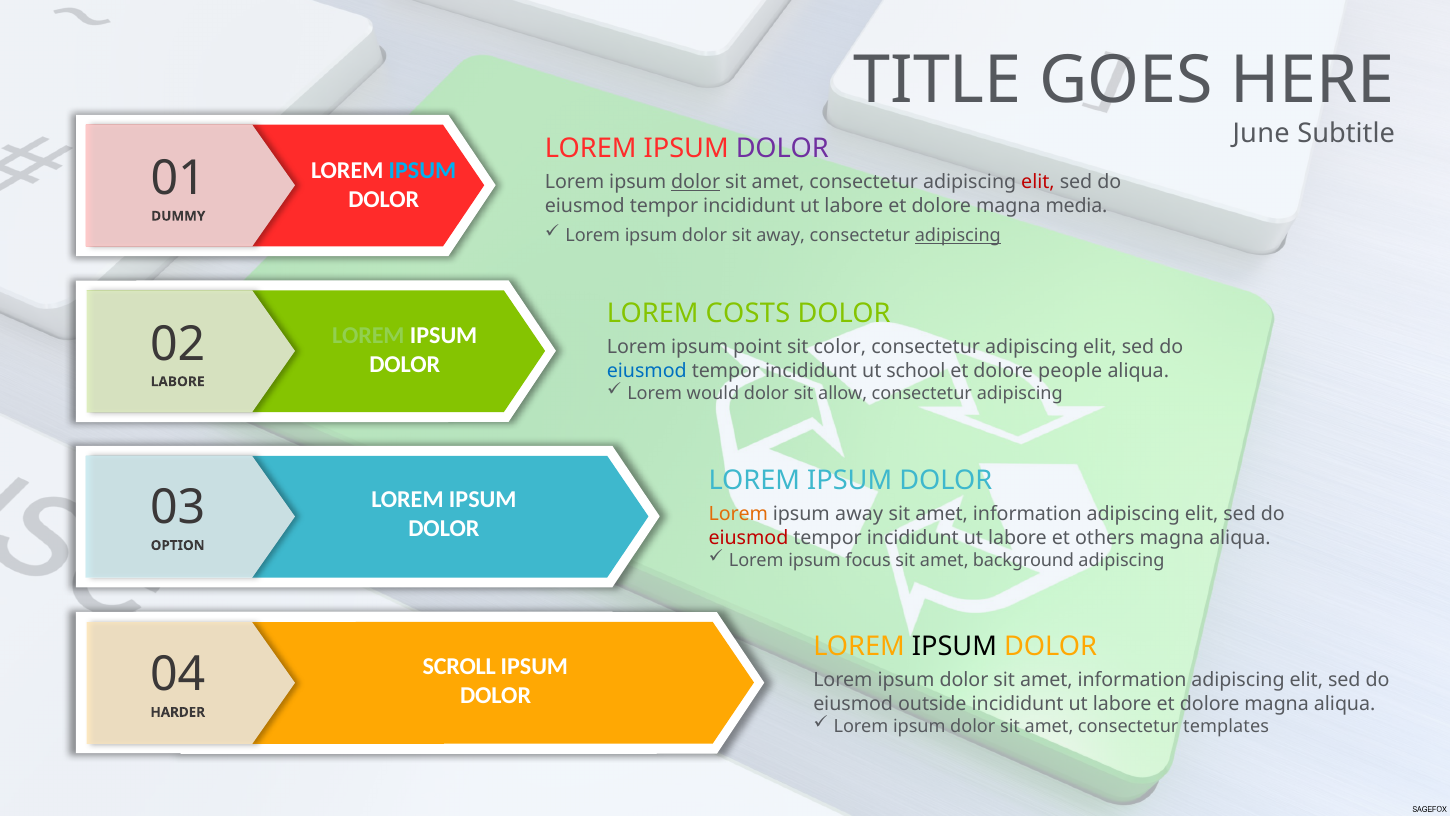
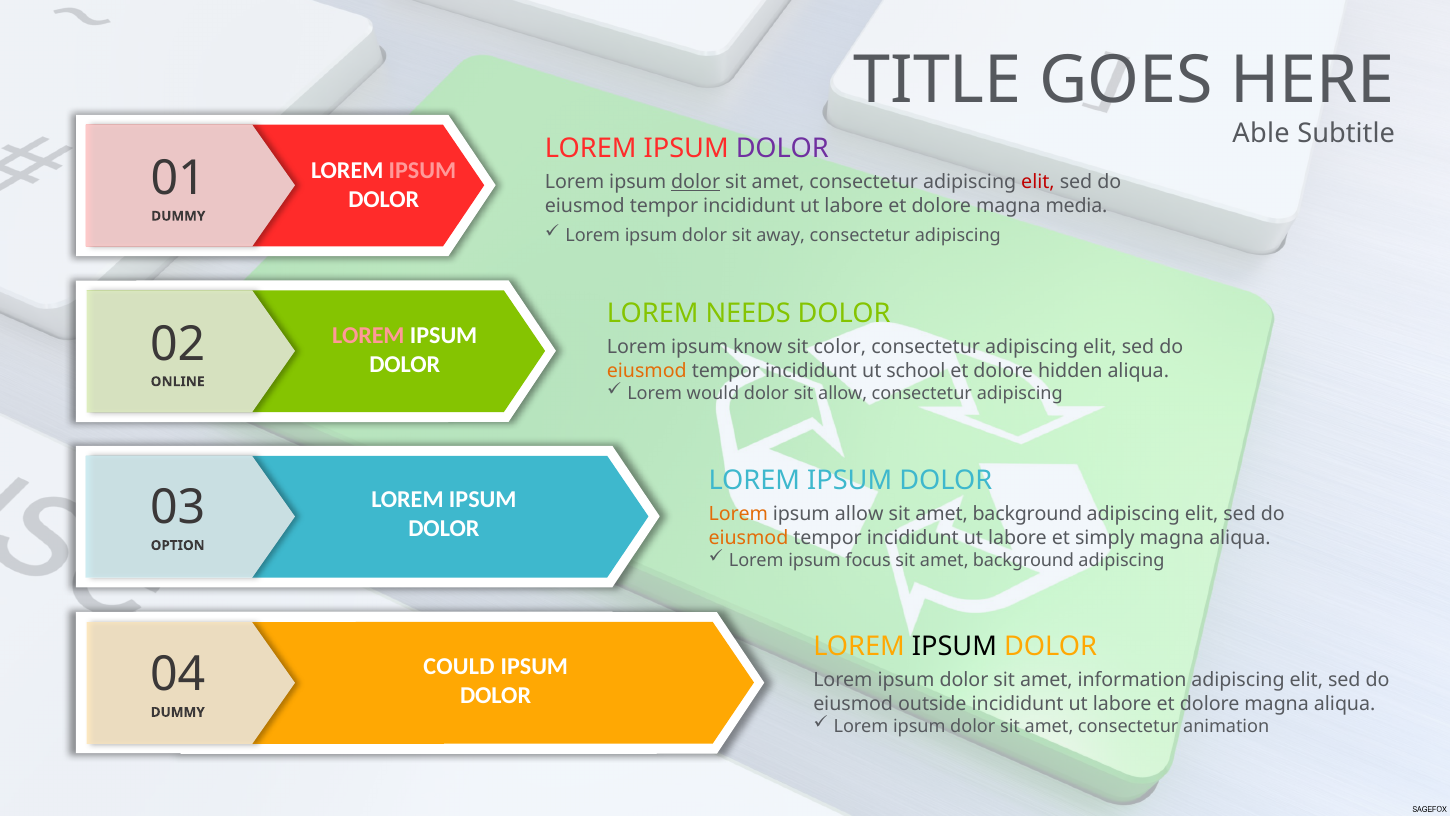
June: June -> Able
IPSUM at (422, 170) colour: light blue -> pink
adipiscing at (958, 235) underline: present -> none
COSTS: COSTS -> NEEDS
LOREM at (368, 335) colour: light green -> pink
point: point -> know
eiusmod at (647, 371) colour: blue -> orange
people: people -> hidden
LABORE at (178, 381): LABORE -> ONLINE
ipsum away: away -> allow
information at (1027, 514): information -> background
eiusmod at (748, 537) colour: red -> orange
others: others -> simply
SCROLL: SCROLL -> COULD
HARDER at (178, 712): HARDER -> DUMMY
templates: templates -> animation
